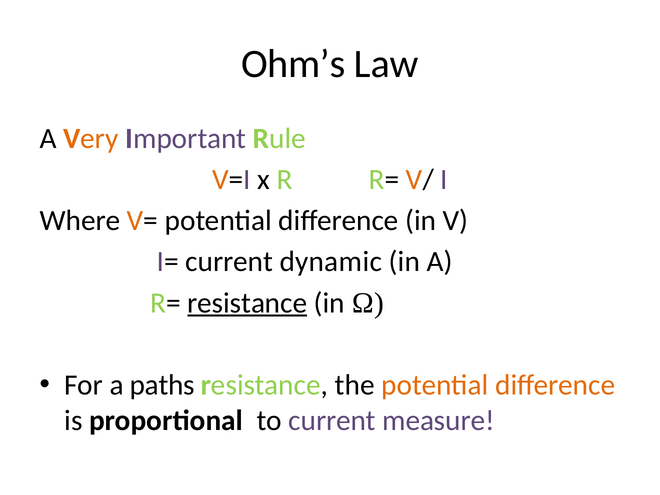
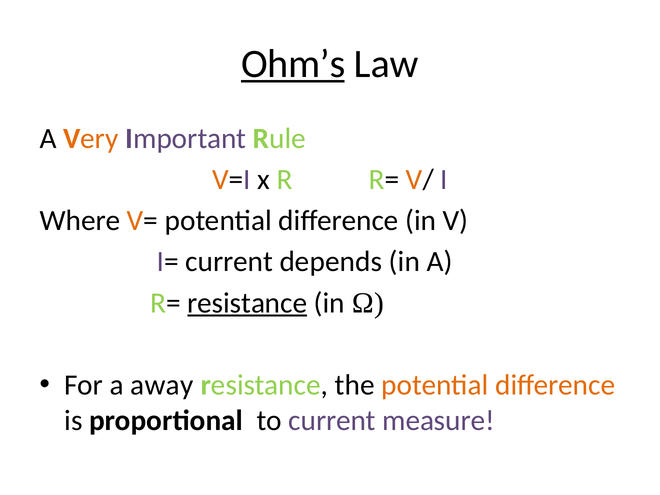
Ohm’s underline: none -> present
dynamic: dynamic -> depends
paths: paths -> away
